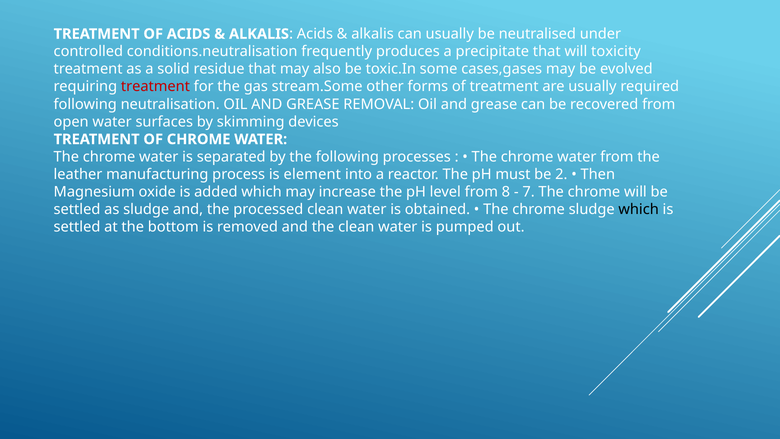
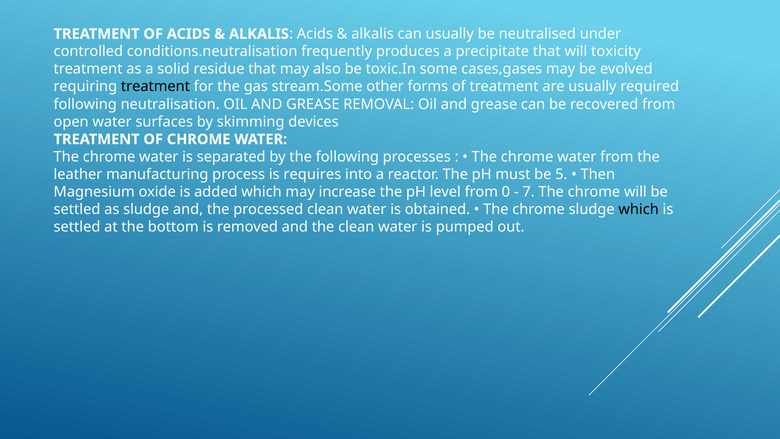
treatment at (155, 87) colour: red -> black
element: element -> requires
2: 2 -> 5
8: 8 -> 0
